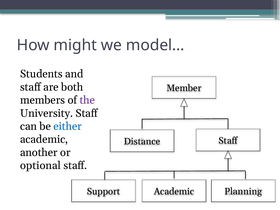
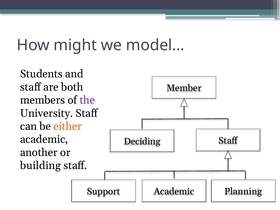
either colour: blue -> orange
Distance: Distance -> Deciding
optional: optional -> building
